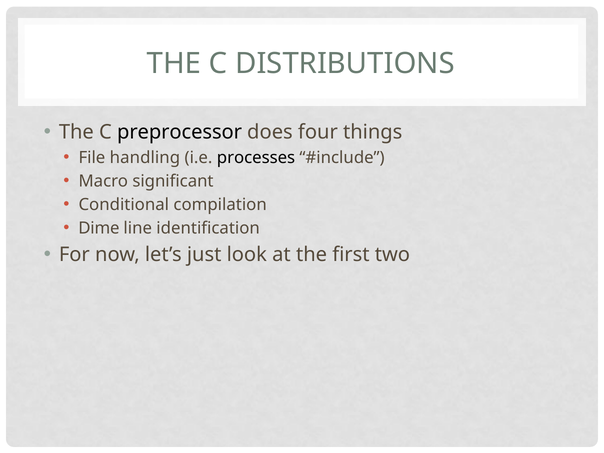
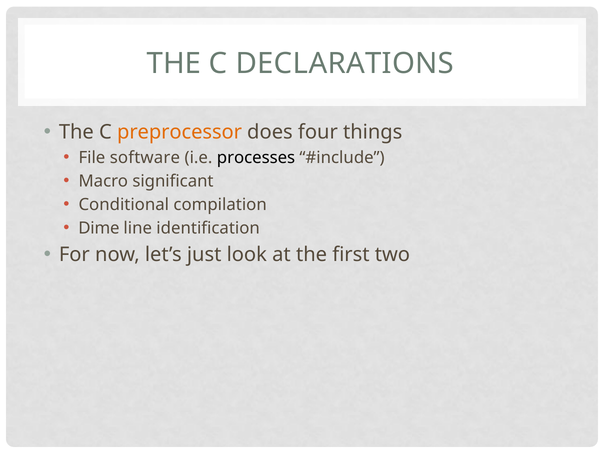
DISTRIBUTIONS: DISTRIBUTIONS -> DECLARATIONS
preprocessor colour: black -> orange
handling: handling -> software
